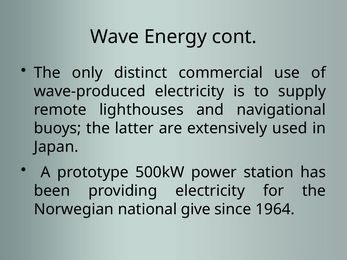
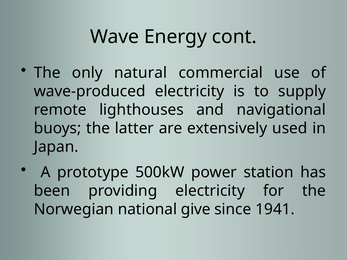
distinct: distinct -> natural
1964: 1964 -> 1941
